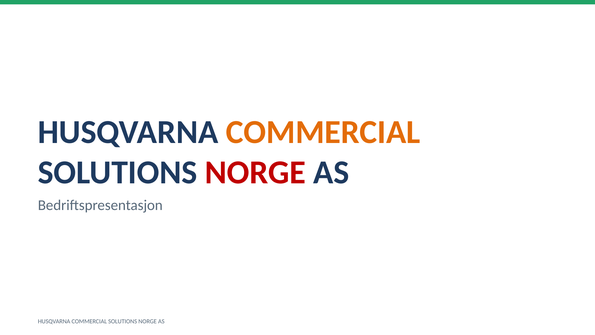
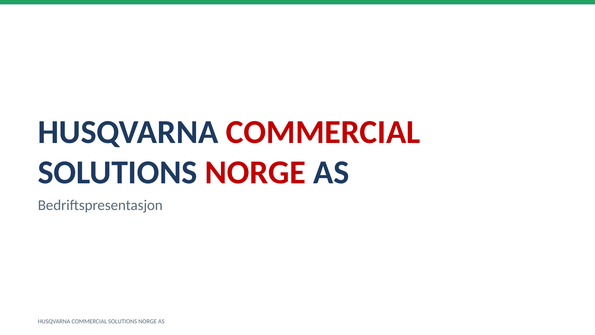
COMMERCIAL at (323, 132) colour: orange -> red
